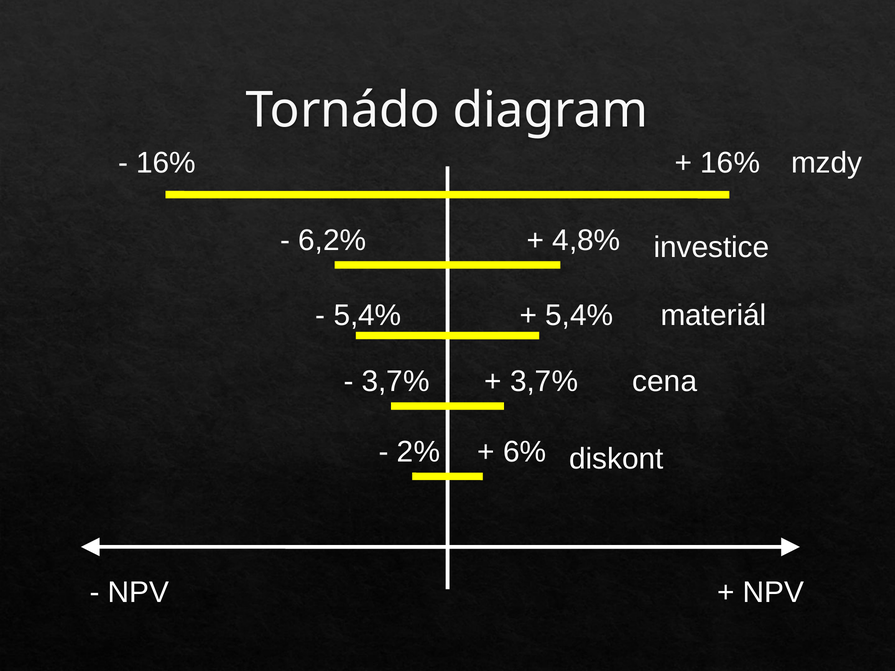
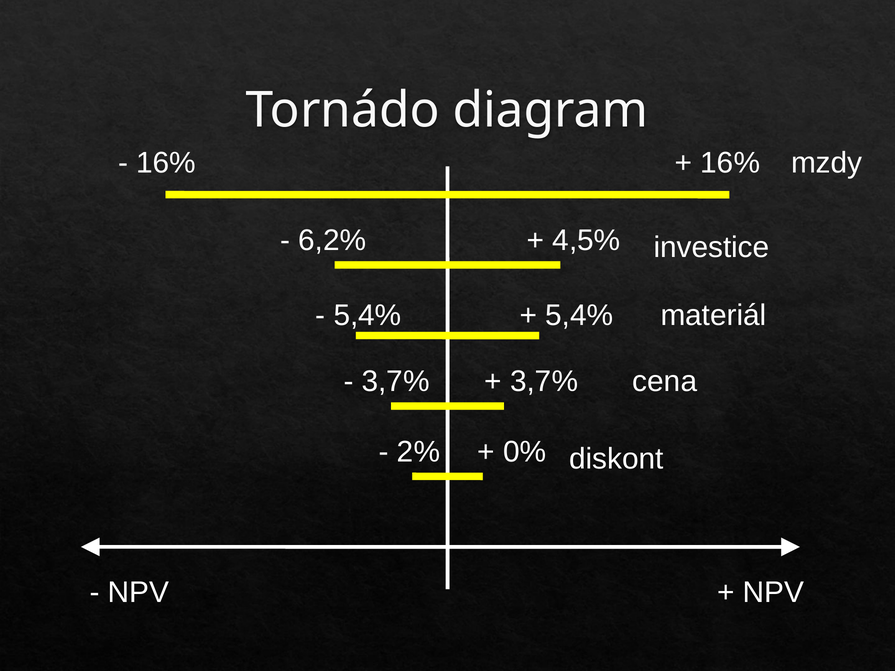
4,8%: 4,8% -> 4,5%
6%: 6% -> 0%
